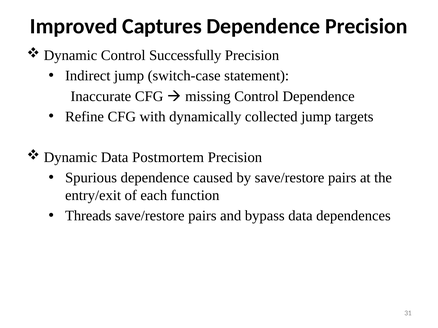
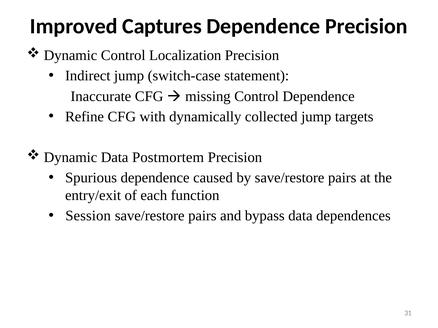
Successfully: Successfully -> Localization
Threads: Threads -> Session
